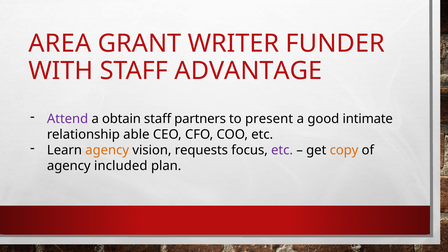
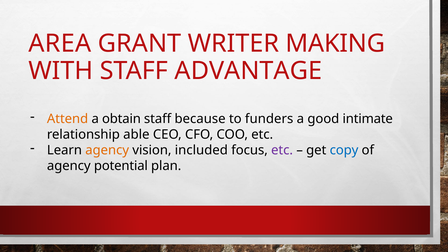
FUNDER: FUNDER -> MAKING
Attend colour: purple -> orange
partners: partners -> because
present: present -> funders
requests: requests -> included
copy colour: orange -> blue
included: included -> potential
